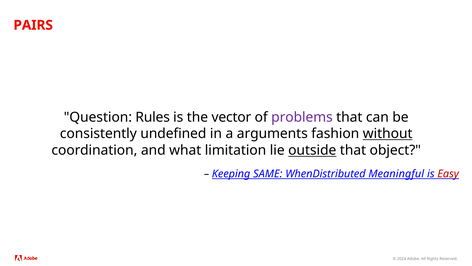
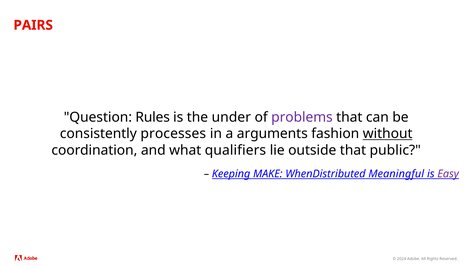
vector: vector -> under
undefined: undefined -> processes
limitation: limitation -> qualifiers
outside underline: present -> none
object: object -> public
SAME: SAME -> MAKE
Easy colour: red -> purple
